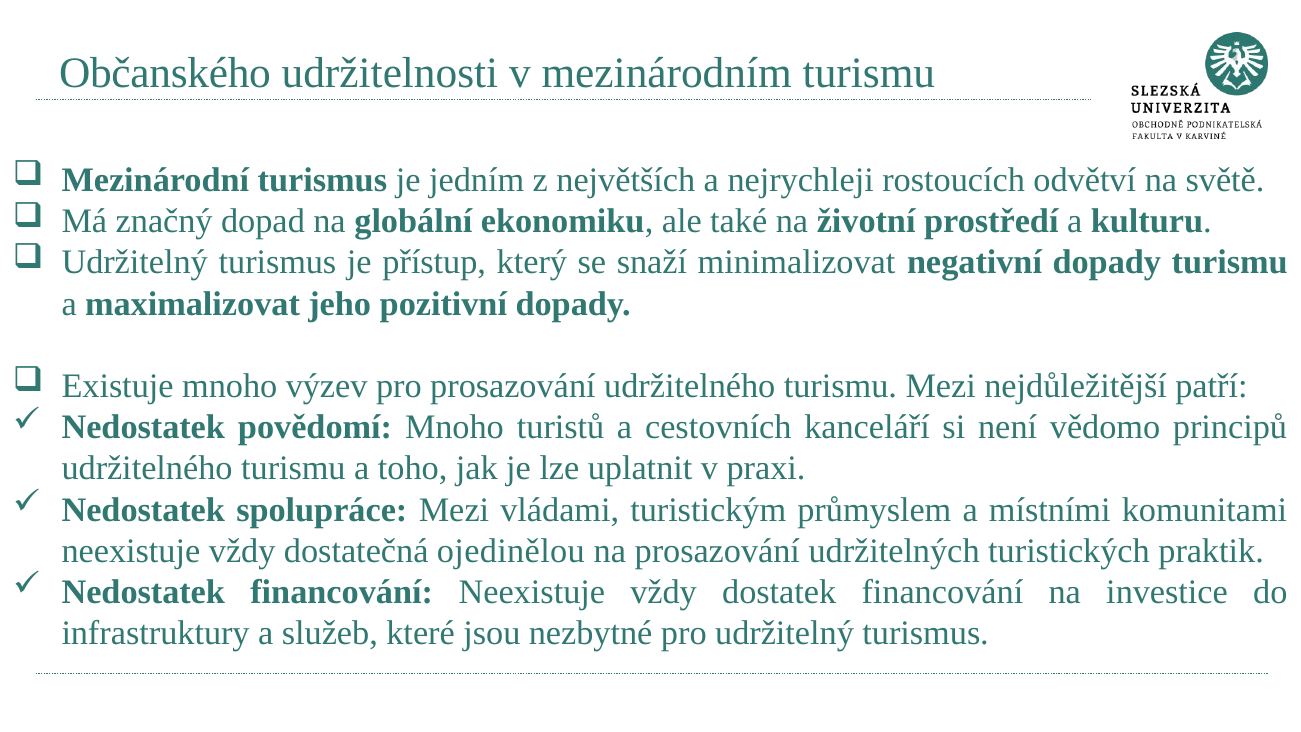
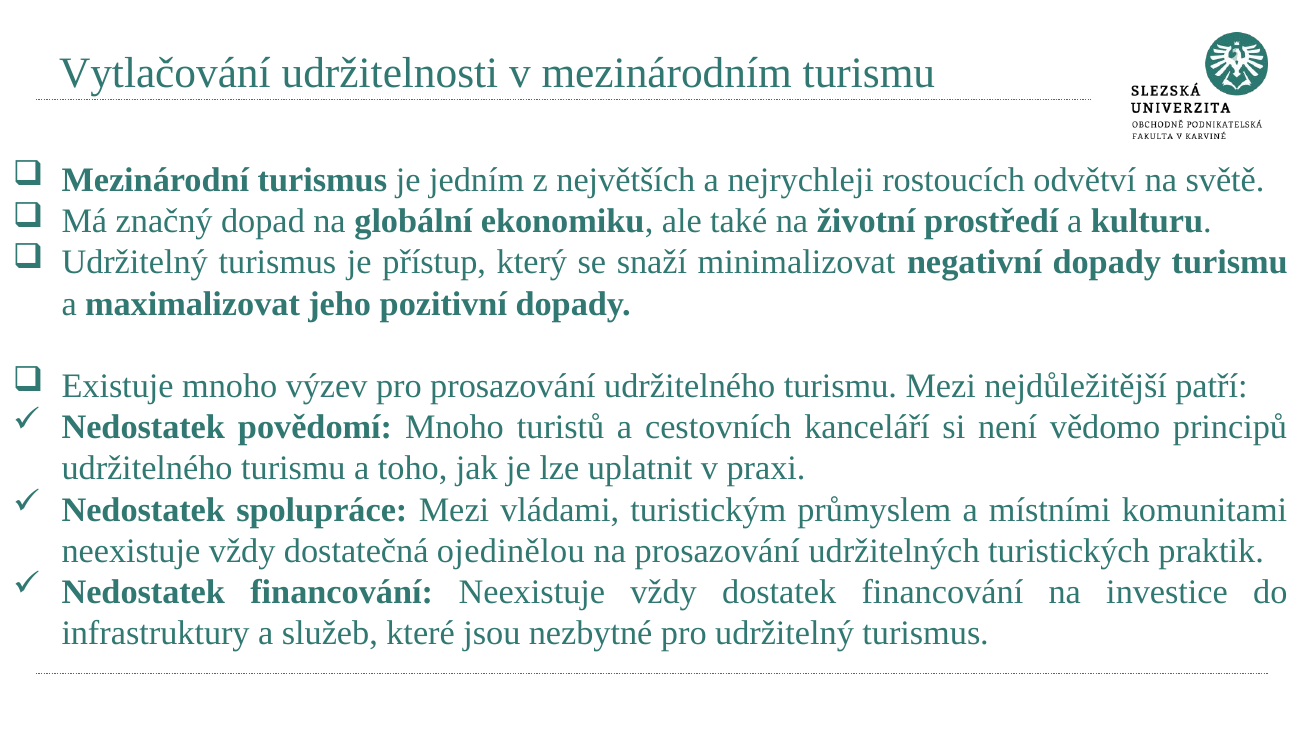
Občanského: Občanského -> Vytlačování
